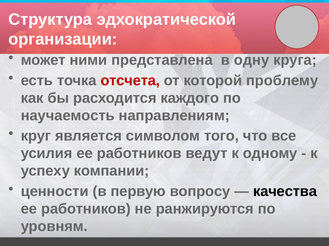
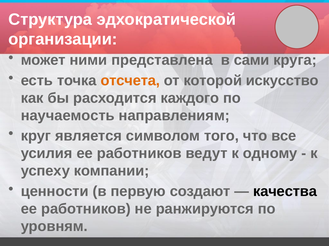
одну: одну -> сами
отсчета colour: red -> orange
проблему: проблему -> искусство
вопросу: вопросу -> создают
